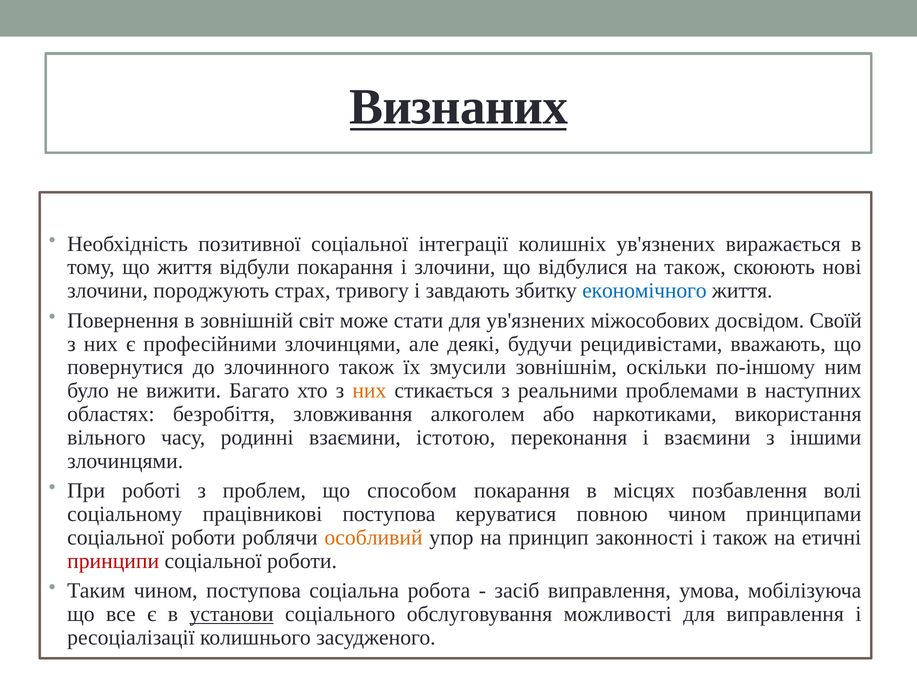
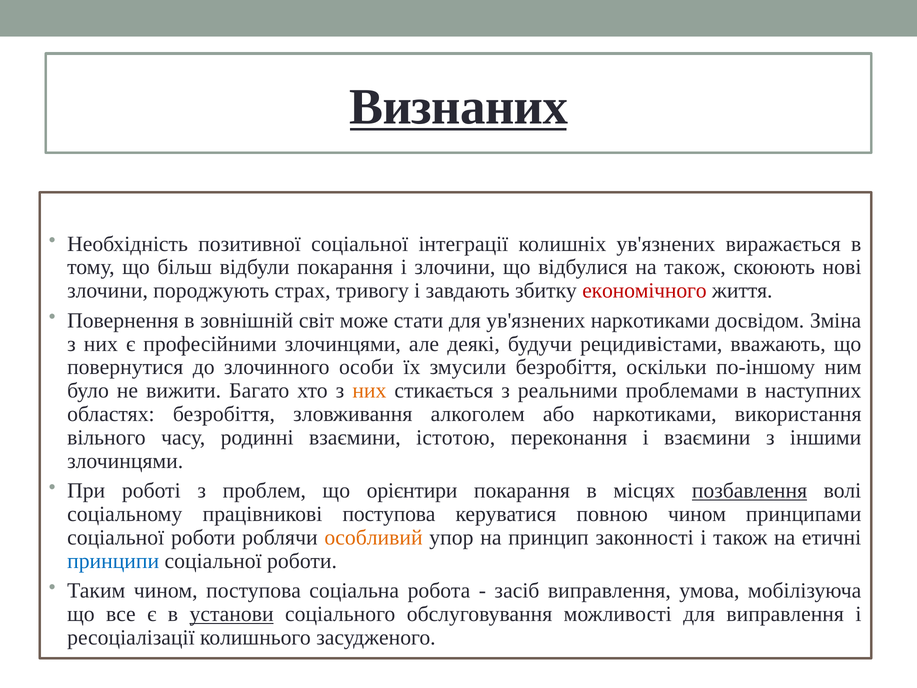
що життя: життя -> більш
економічного colour: blue -> red
ув'язнених міжособових: міжособових -> наркотиками
Своїй: Своїй -> Зміна
злочинного також: також -> особи
змусили зовнішнім: зовнішнім -> безробіття
способом: способом -> орієнтири
позбавлення underline: none -> present
принципи colour: red -> blue
